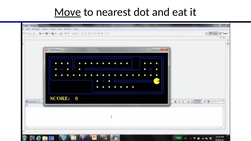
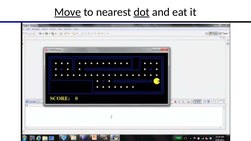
dot underline: none -> present
